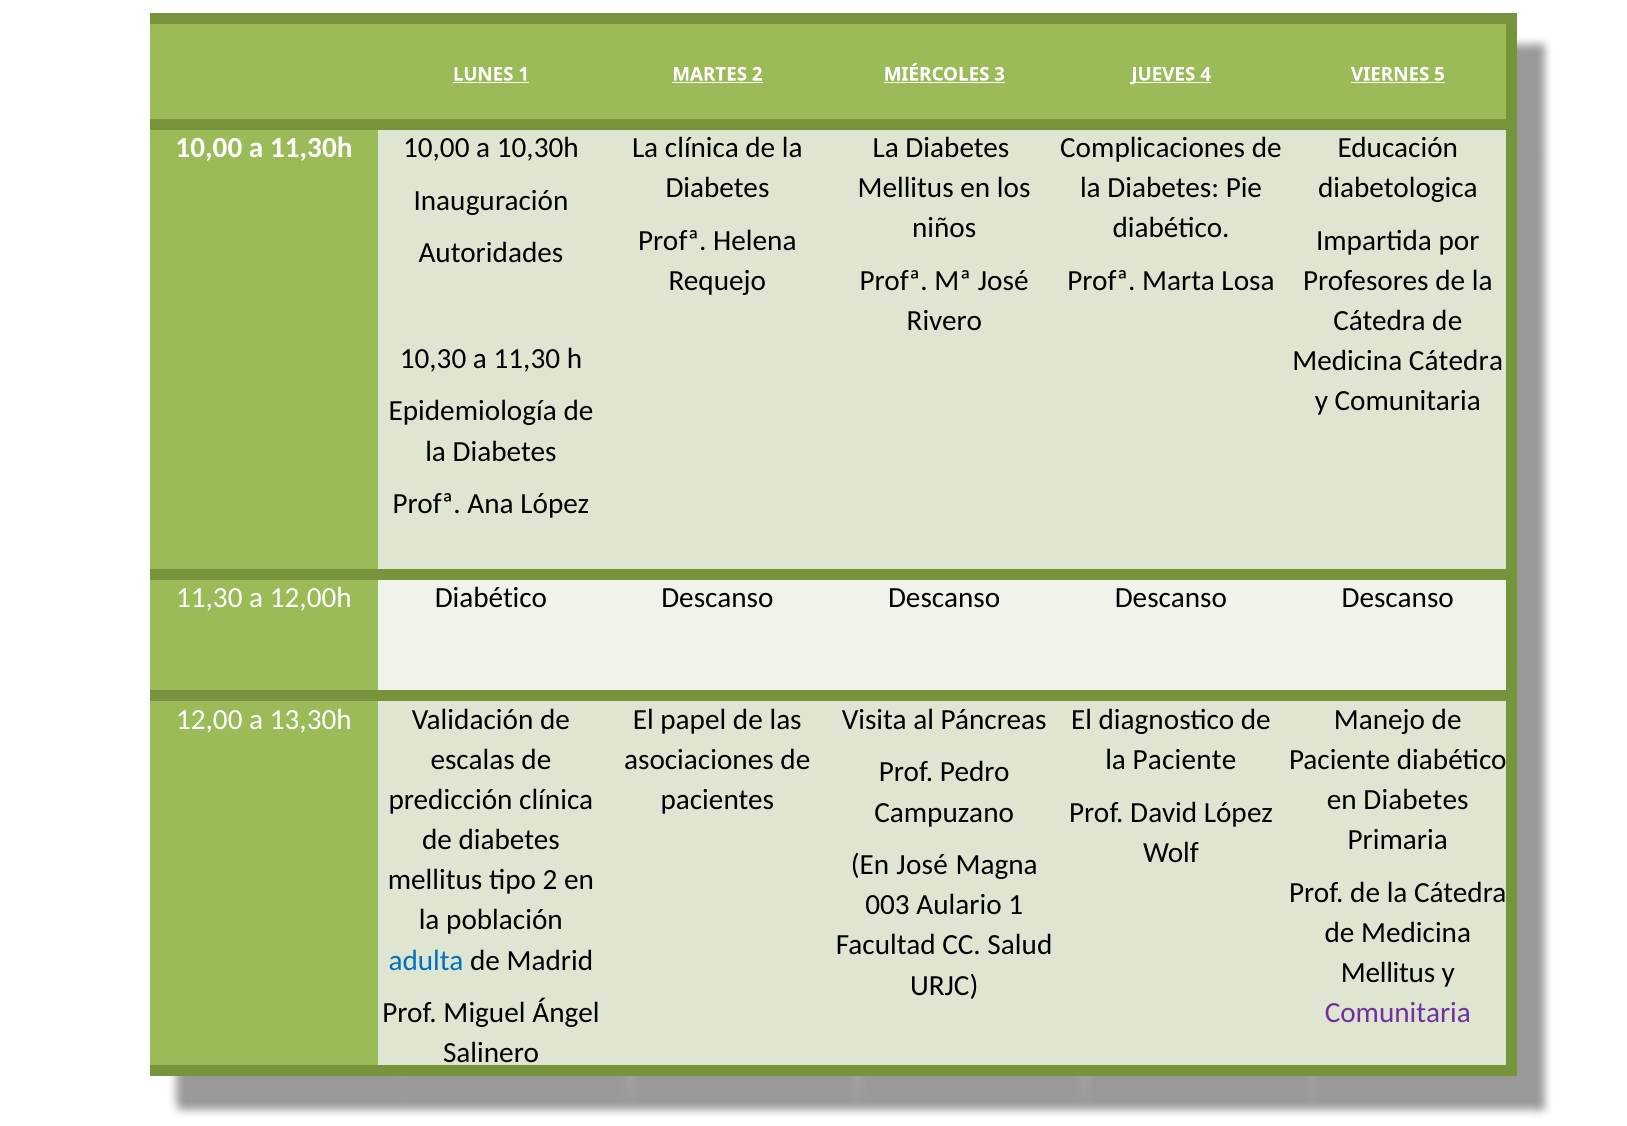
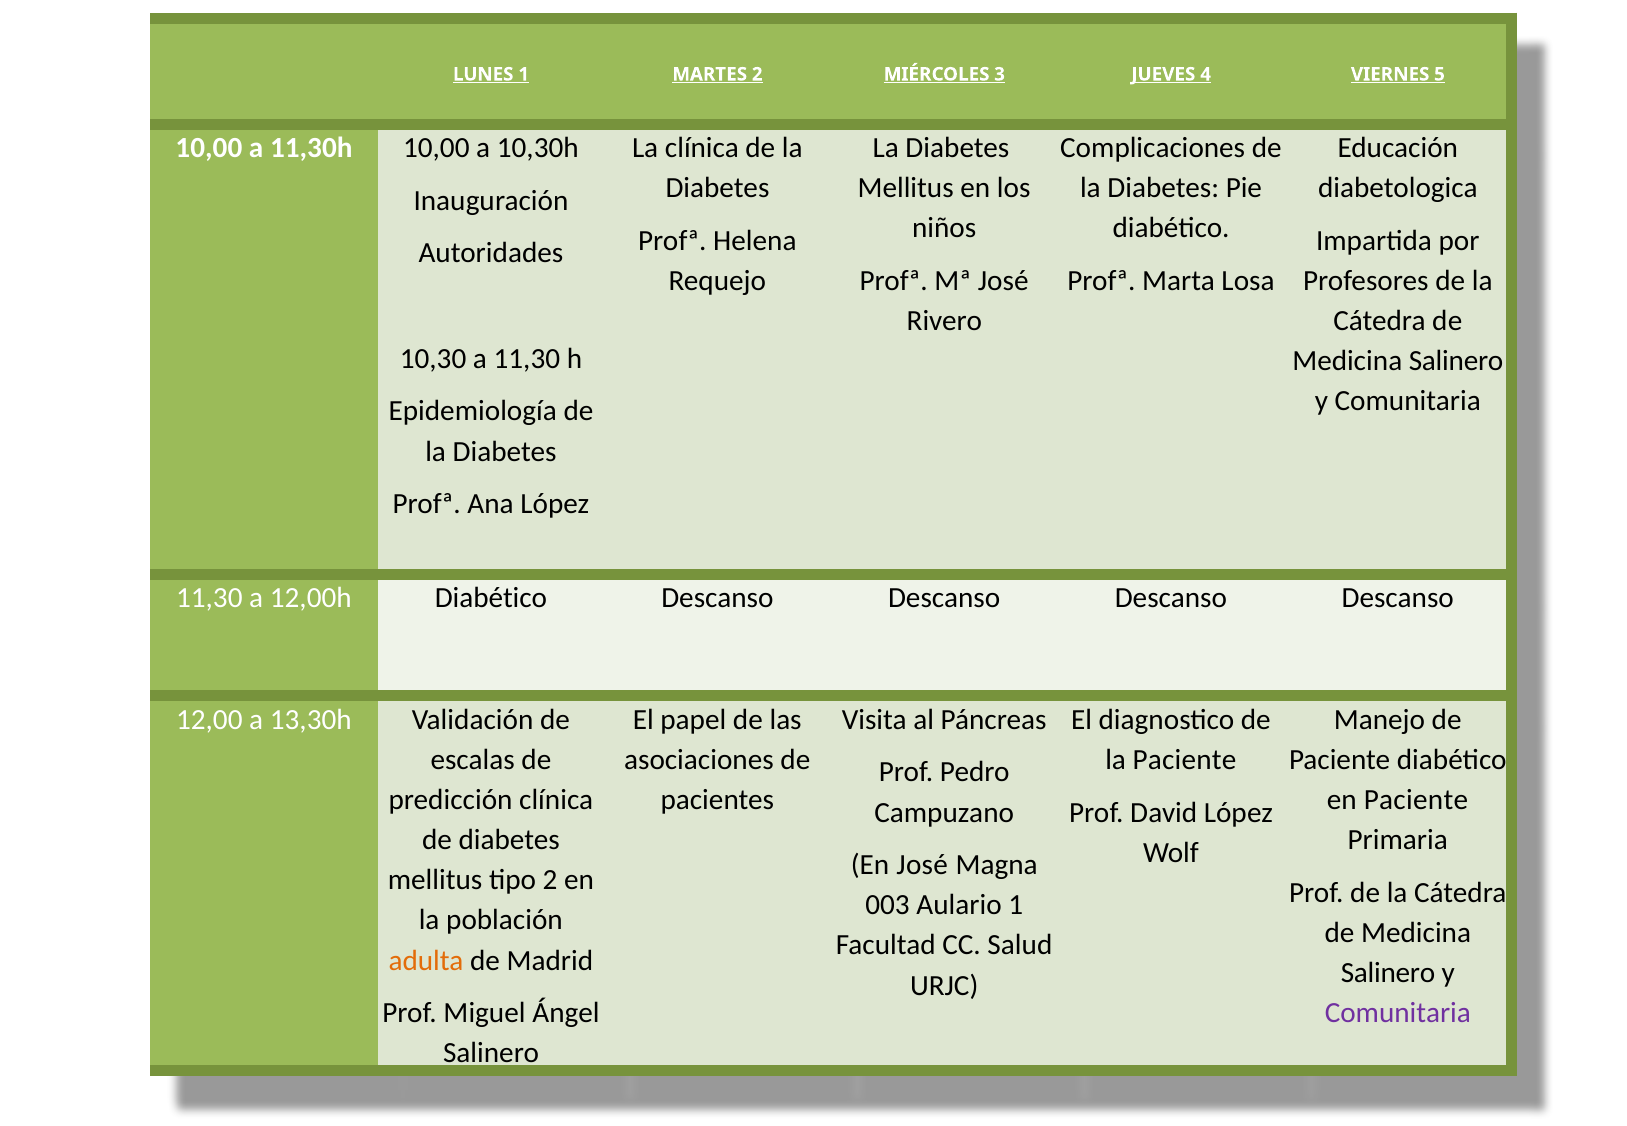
Cátedra at (1456, 361): Cátedra -> Salinero
en Diabetes: Diabetes -> Paciente
adulta colour: blue -> orange
Mellitus at (1388, 973): Mellitus -> Salinero
